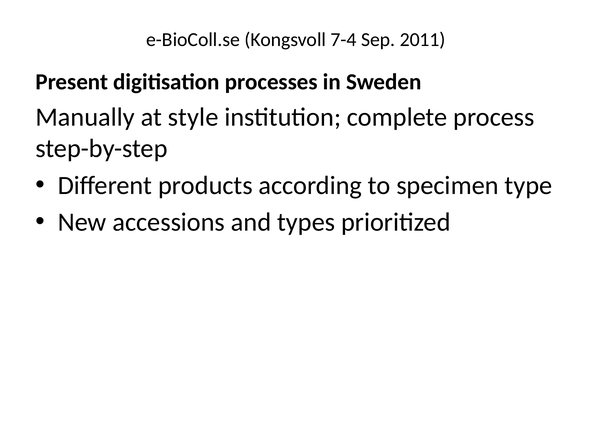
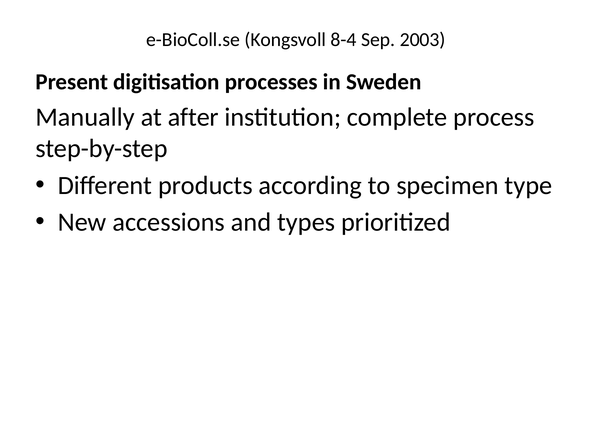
7-4: 7-4 -> 8-4
2011: 2011 -> 2003
style: style -> after
